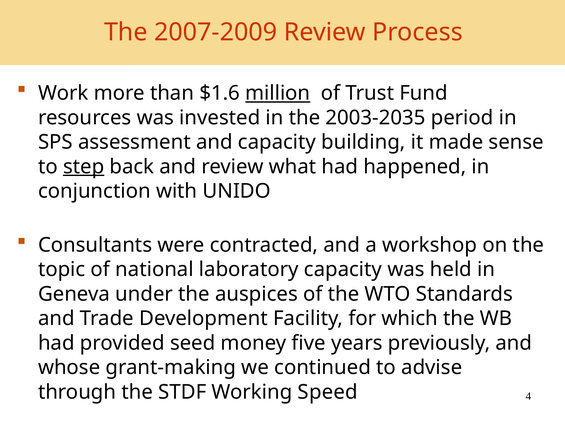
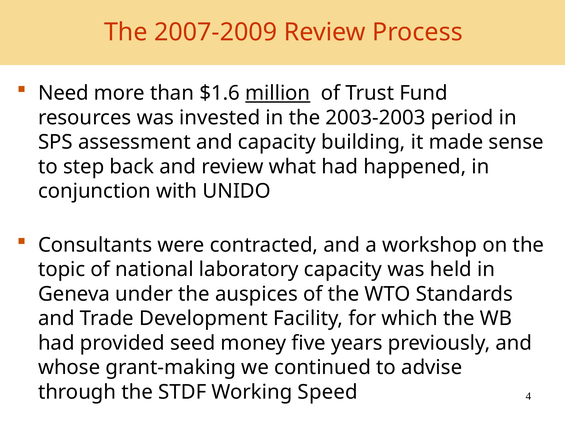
Work: Work -> Need
2003-2035: 2003-2035 -> 2003-2003
step underline: present -> none
